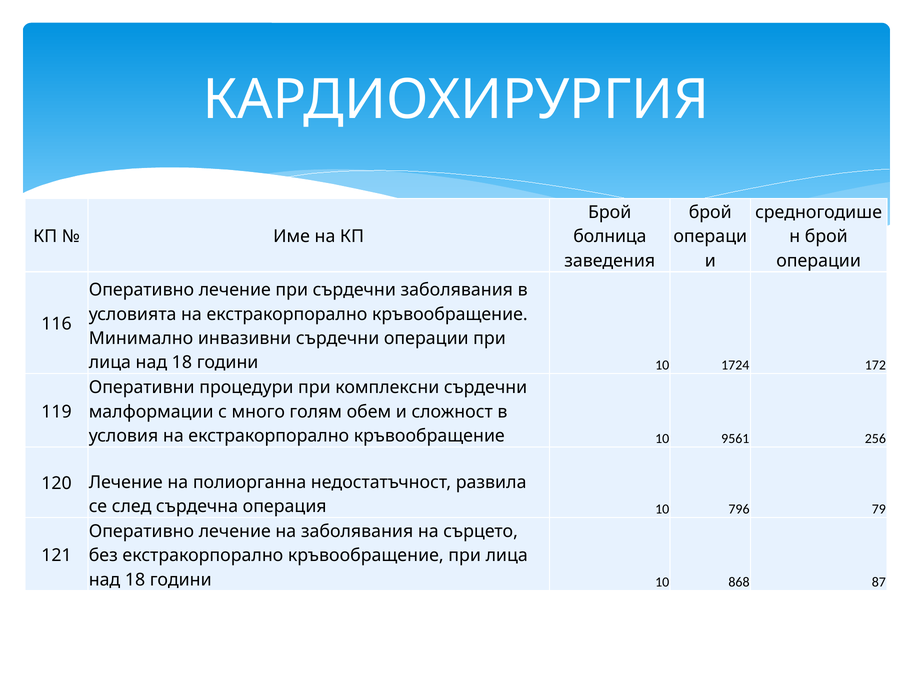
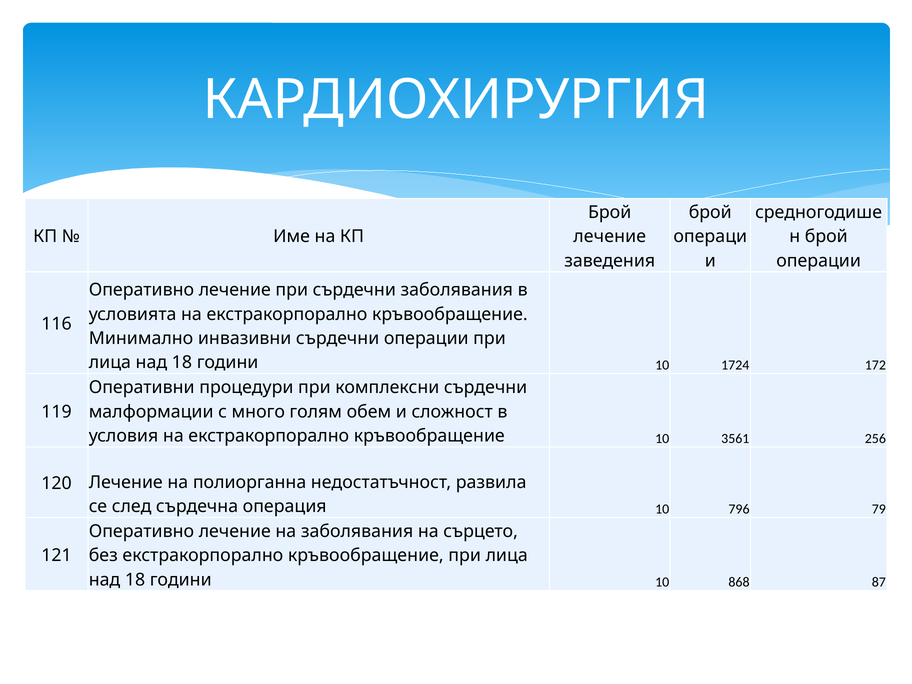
болница at (610, 237): болница -> лечение
9561: 9561 -> 3561
